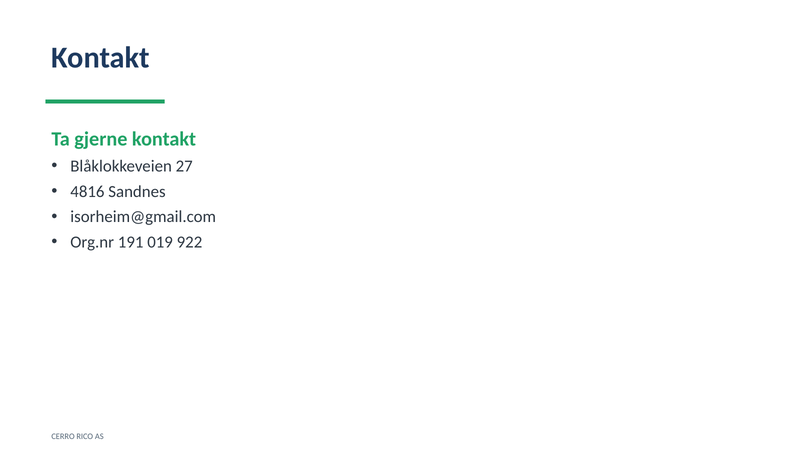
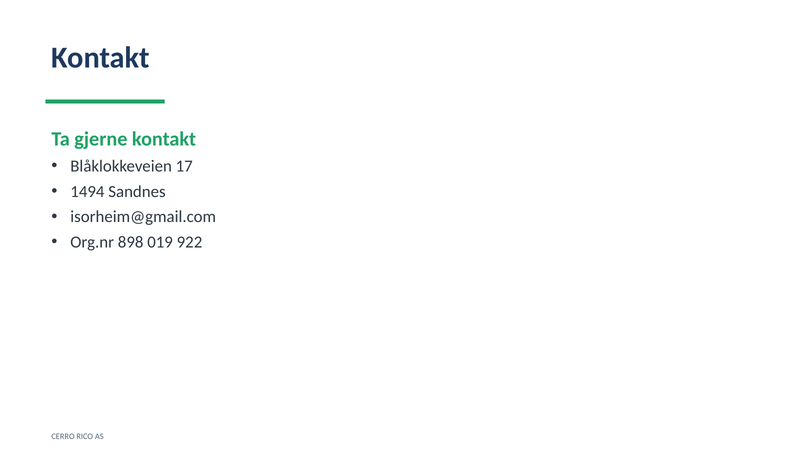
27: 27 -> 17
4816: 4816 -> 1494
191: 191 -> 898
